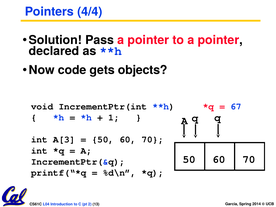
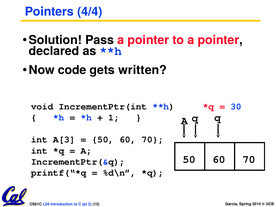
objects: objects -> written
67: 67 -> 30
